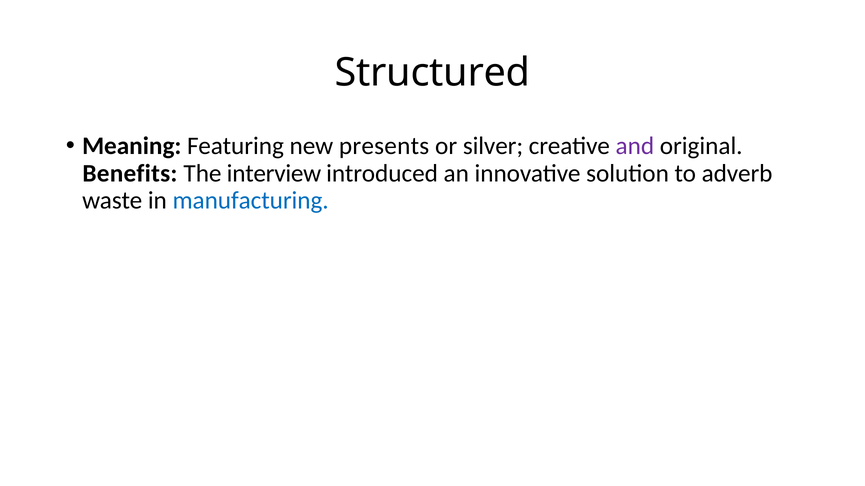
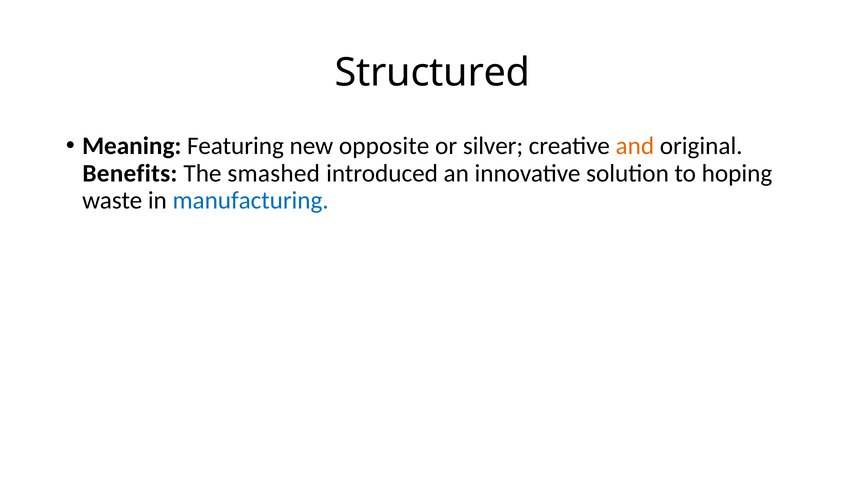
presents: presents -> opposite
and colour: purple -> orange
interview: interview -> smashed
adverb: adverb -> hoping
